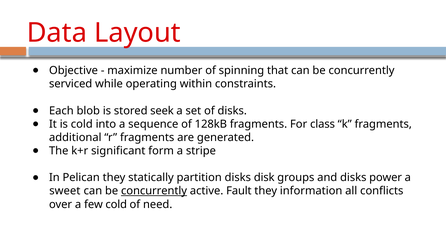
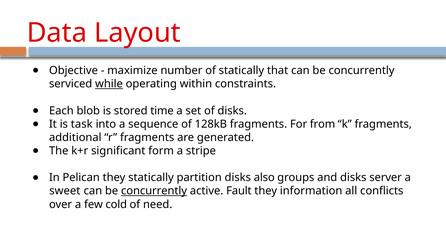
of spinning: spinning -> statically
while underline: none -> present
seek: seek -> time
is cold: cold -> task
class: class -> from
disk: disk -> also
power: power -> server
